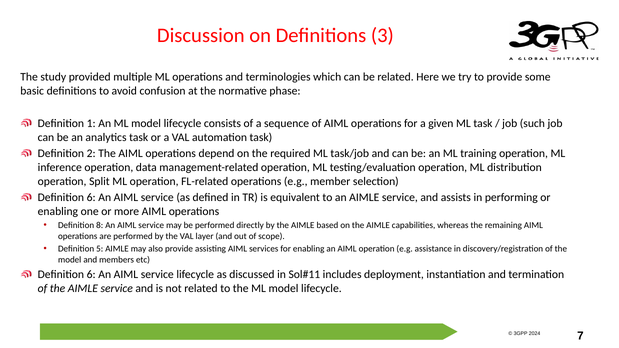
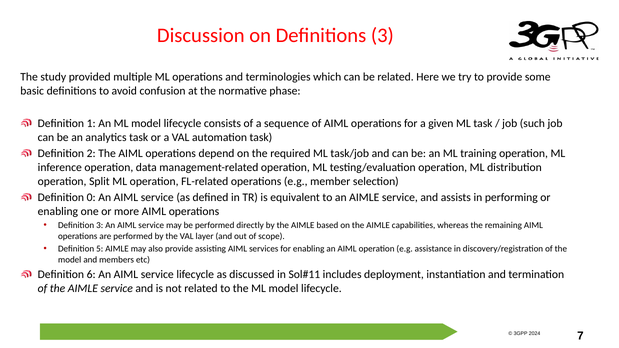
6 at (91, 198): 6 -> 0
Definition 8: 8 -> 3
